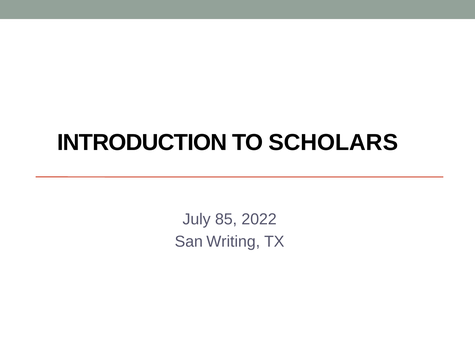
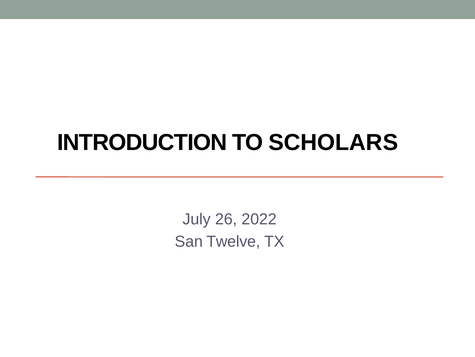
85: 85 -> 26
Writing: Writing -> Twelve
